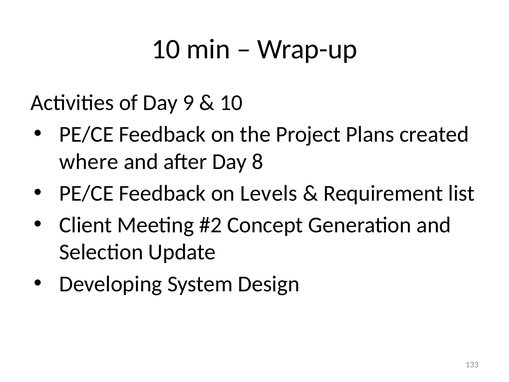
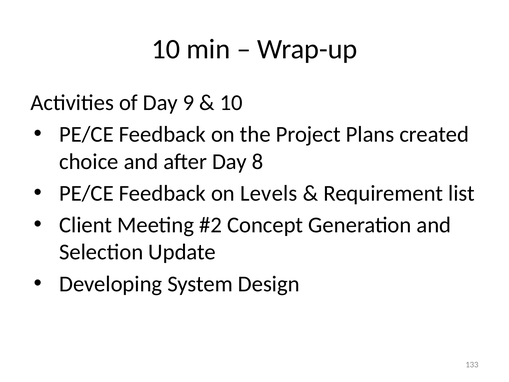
where: where -> choice
